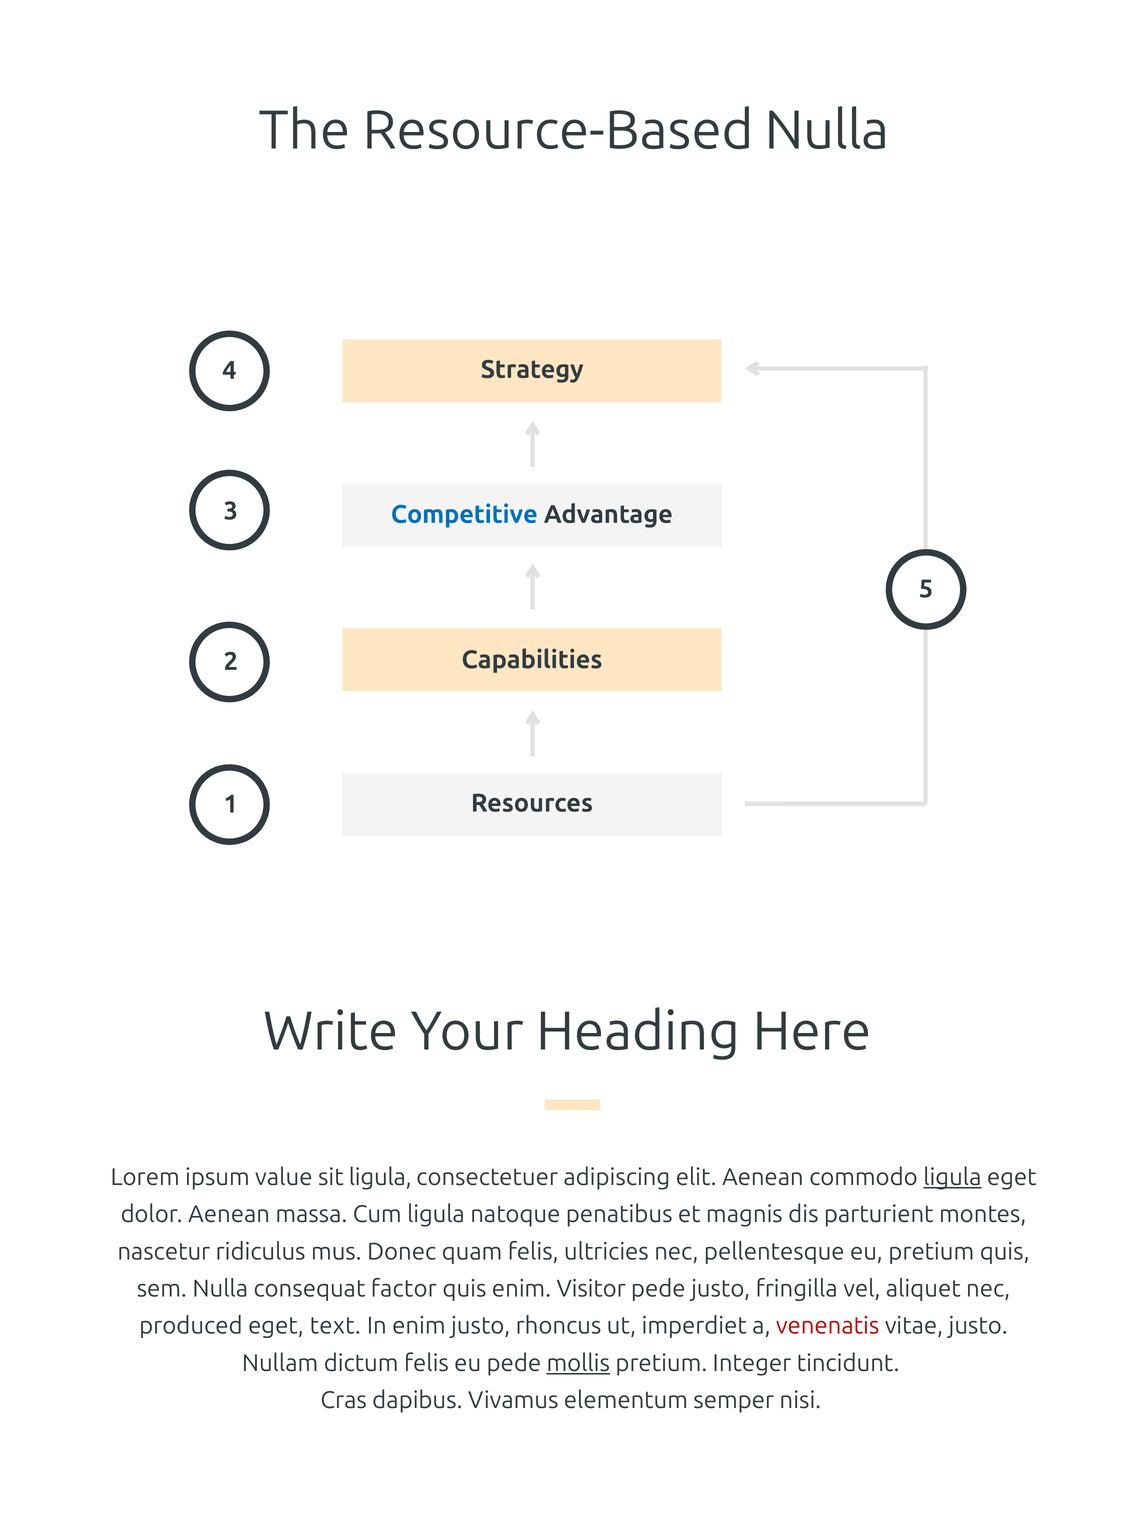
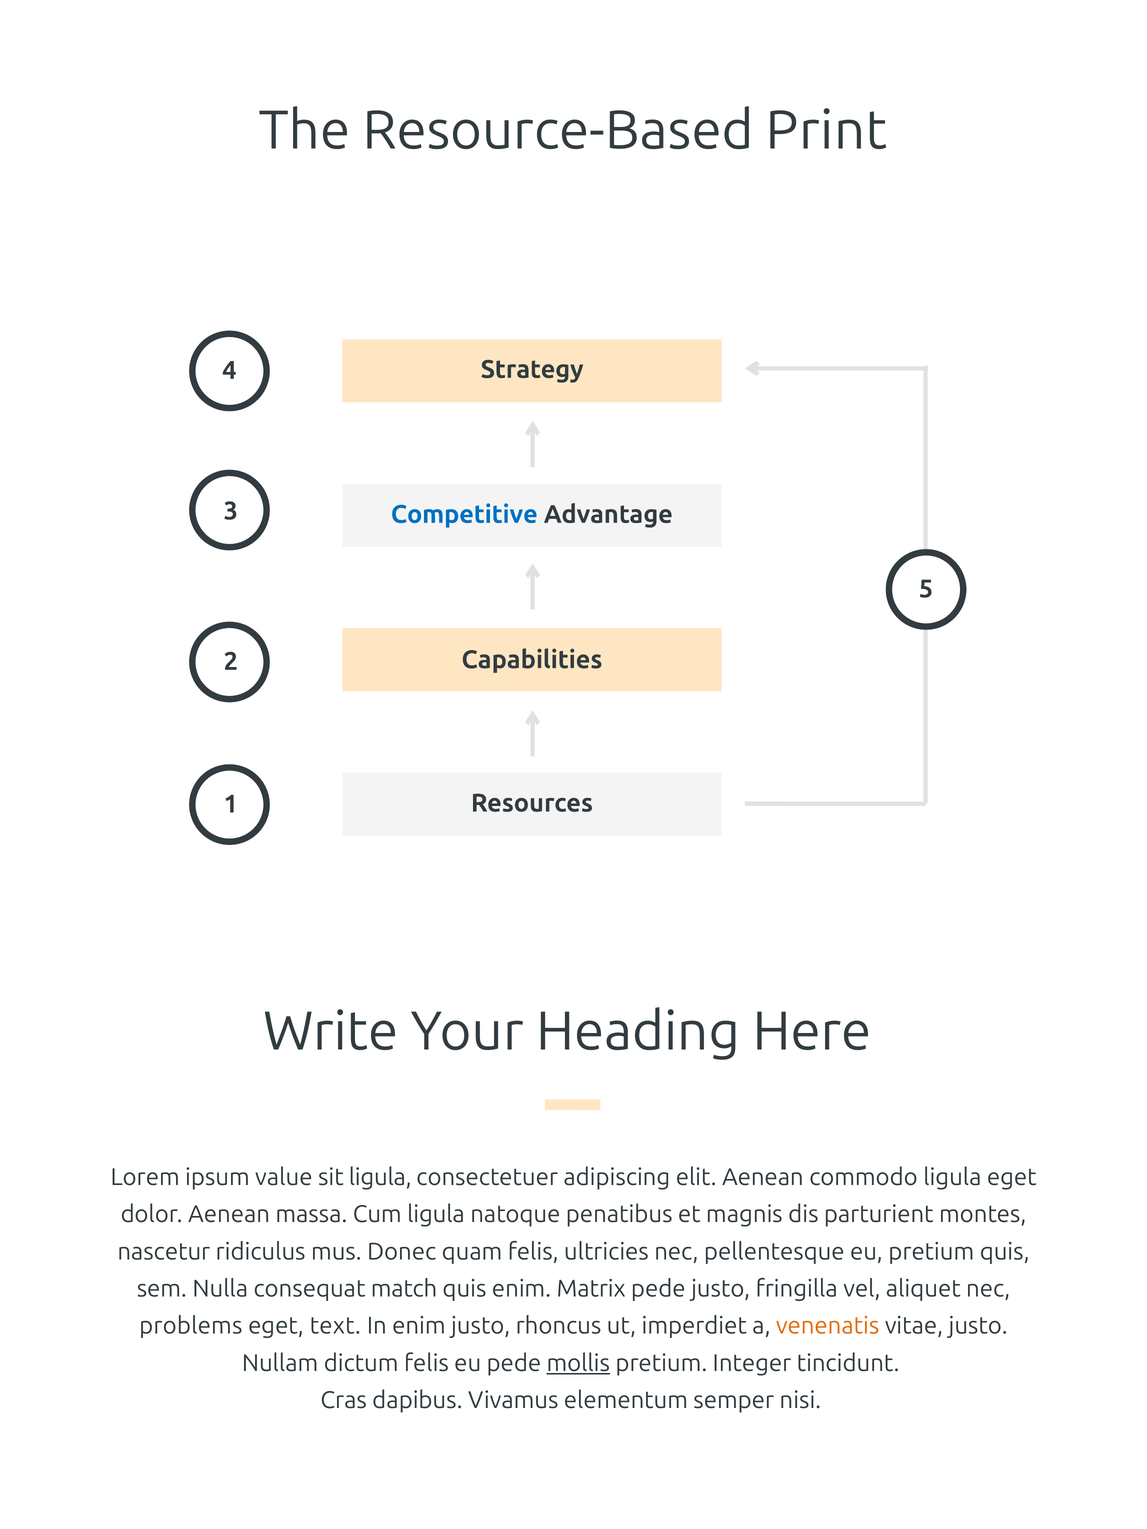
Resource-Based Nulla: Nulla -> Print
ligula at (952, 1177) underline: present -> none
factor: factor -> match
Visitor: Visitor -> Matrix
produced: produced -> problems
venenatis colour: red -> orange
